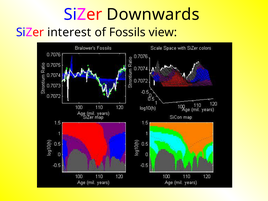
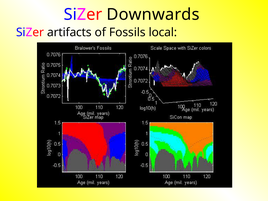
interest: interest -> artifacts
view: view -> local
